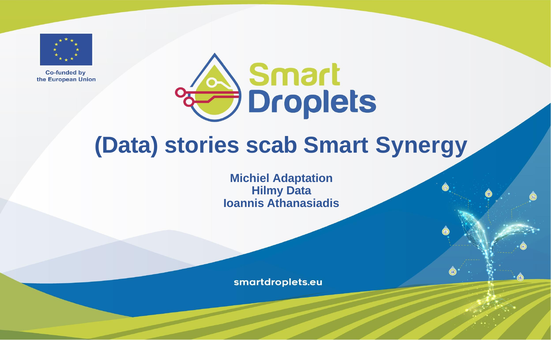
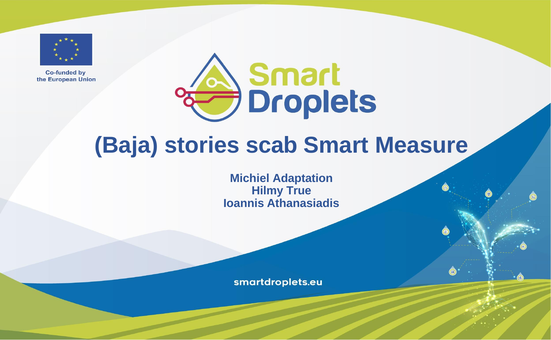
Data at (126, 145): Data -> Baja
Synergy: Synergy -> Measure
Hilmy Data: Data -> True
